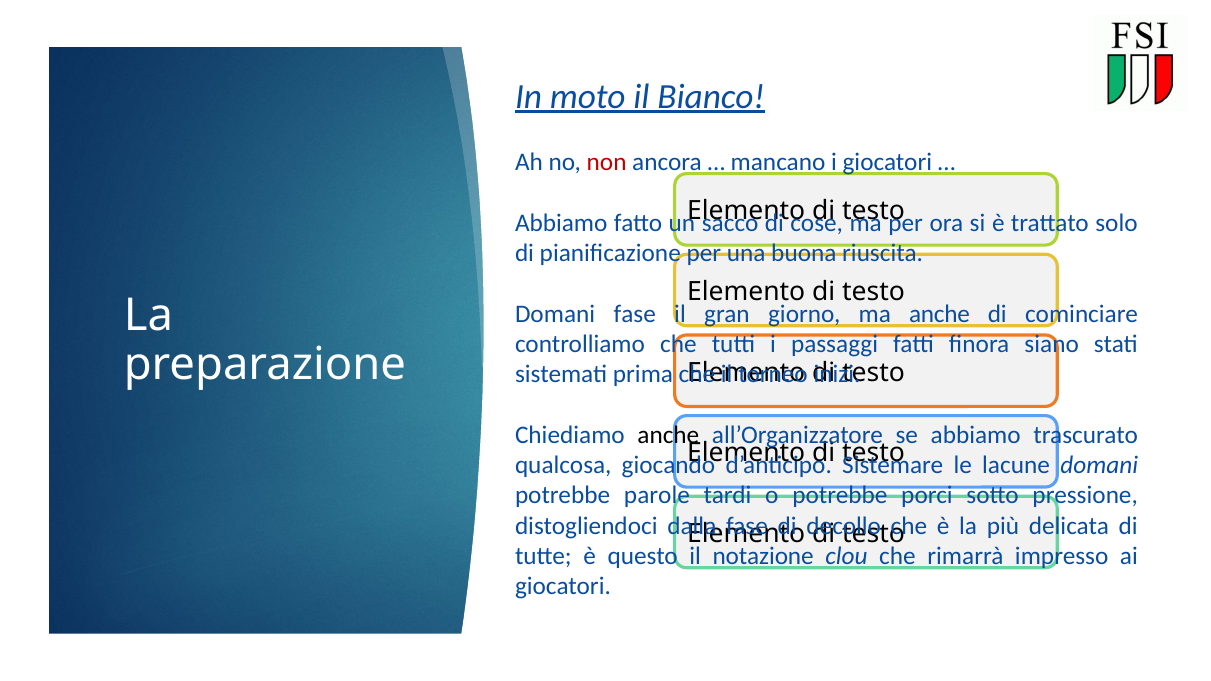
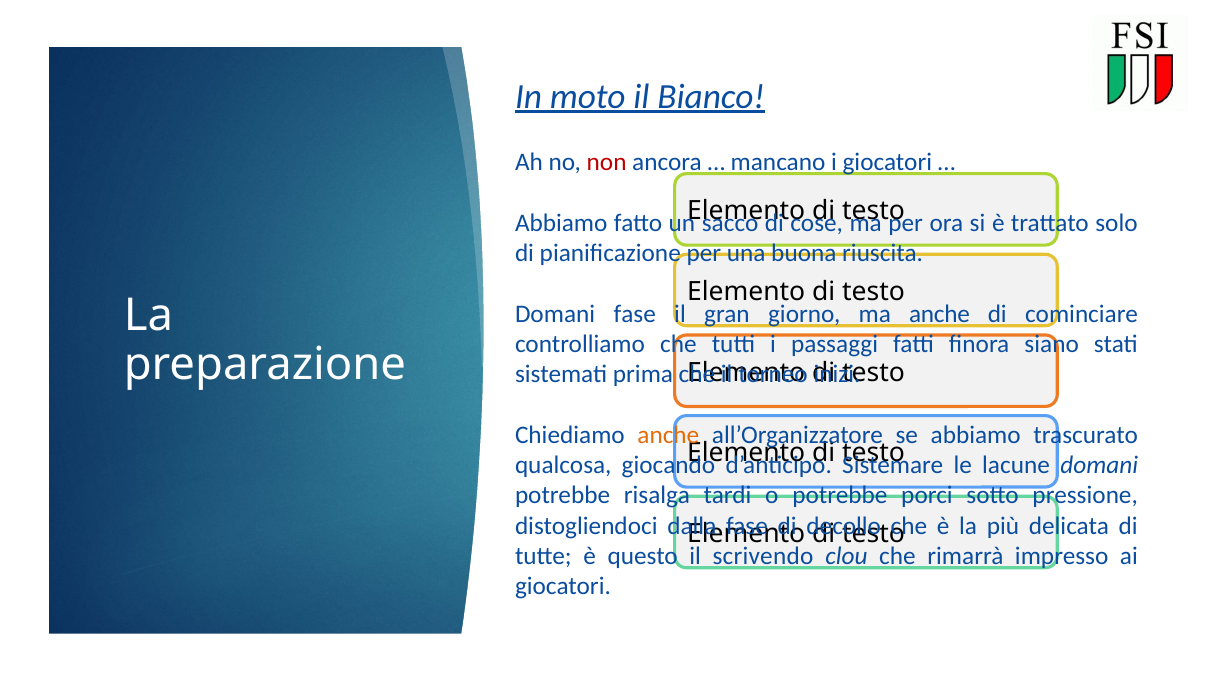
anche at (668, 435) colour: black -> orange
parole: parole -> risalga
notazione: notazione -> scrivendo
